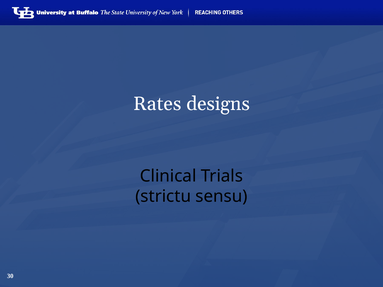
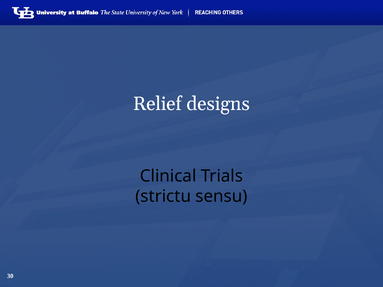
Rates: Rates -> Relief
